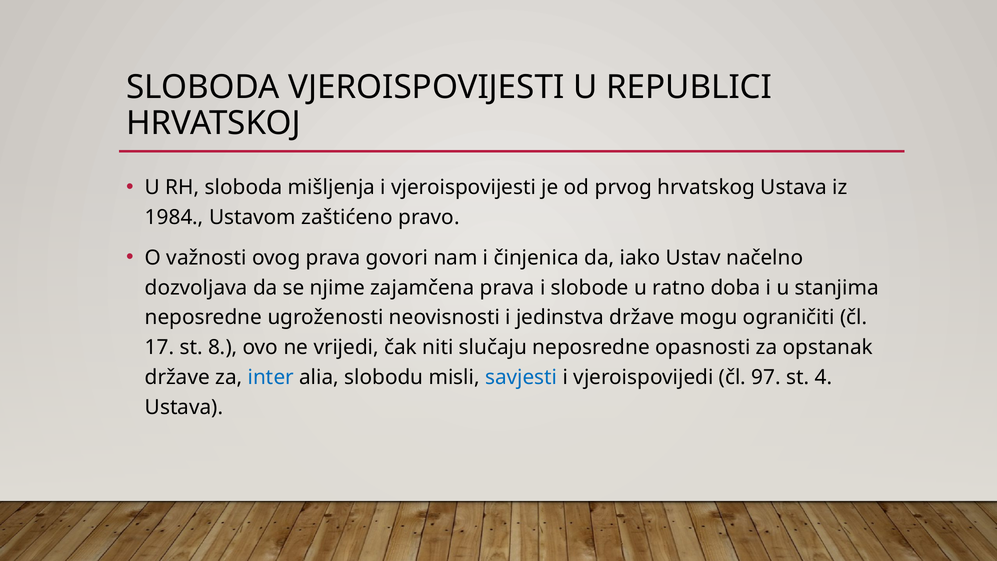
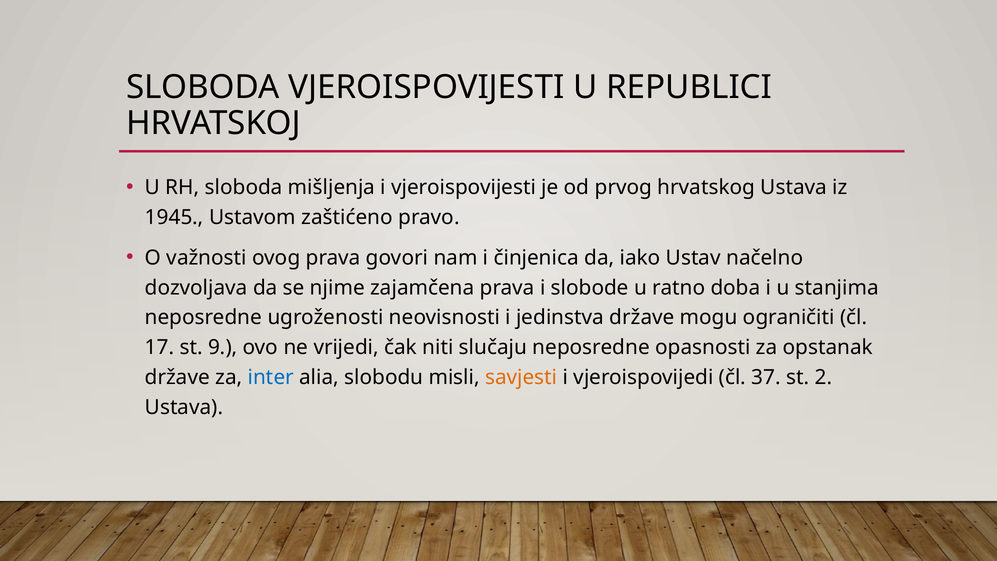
1984: 1984 -> 1945
8: 8 -> 9
savjesti colour: blue -> orange
97: 97 -> 37
4: 4 -> 2
